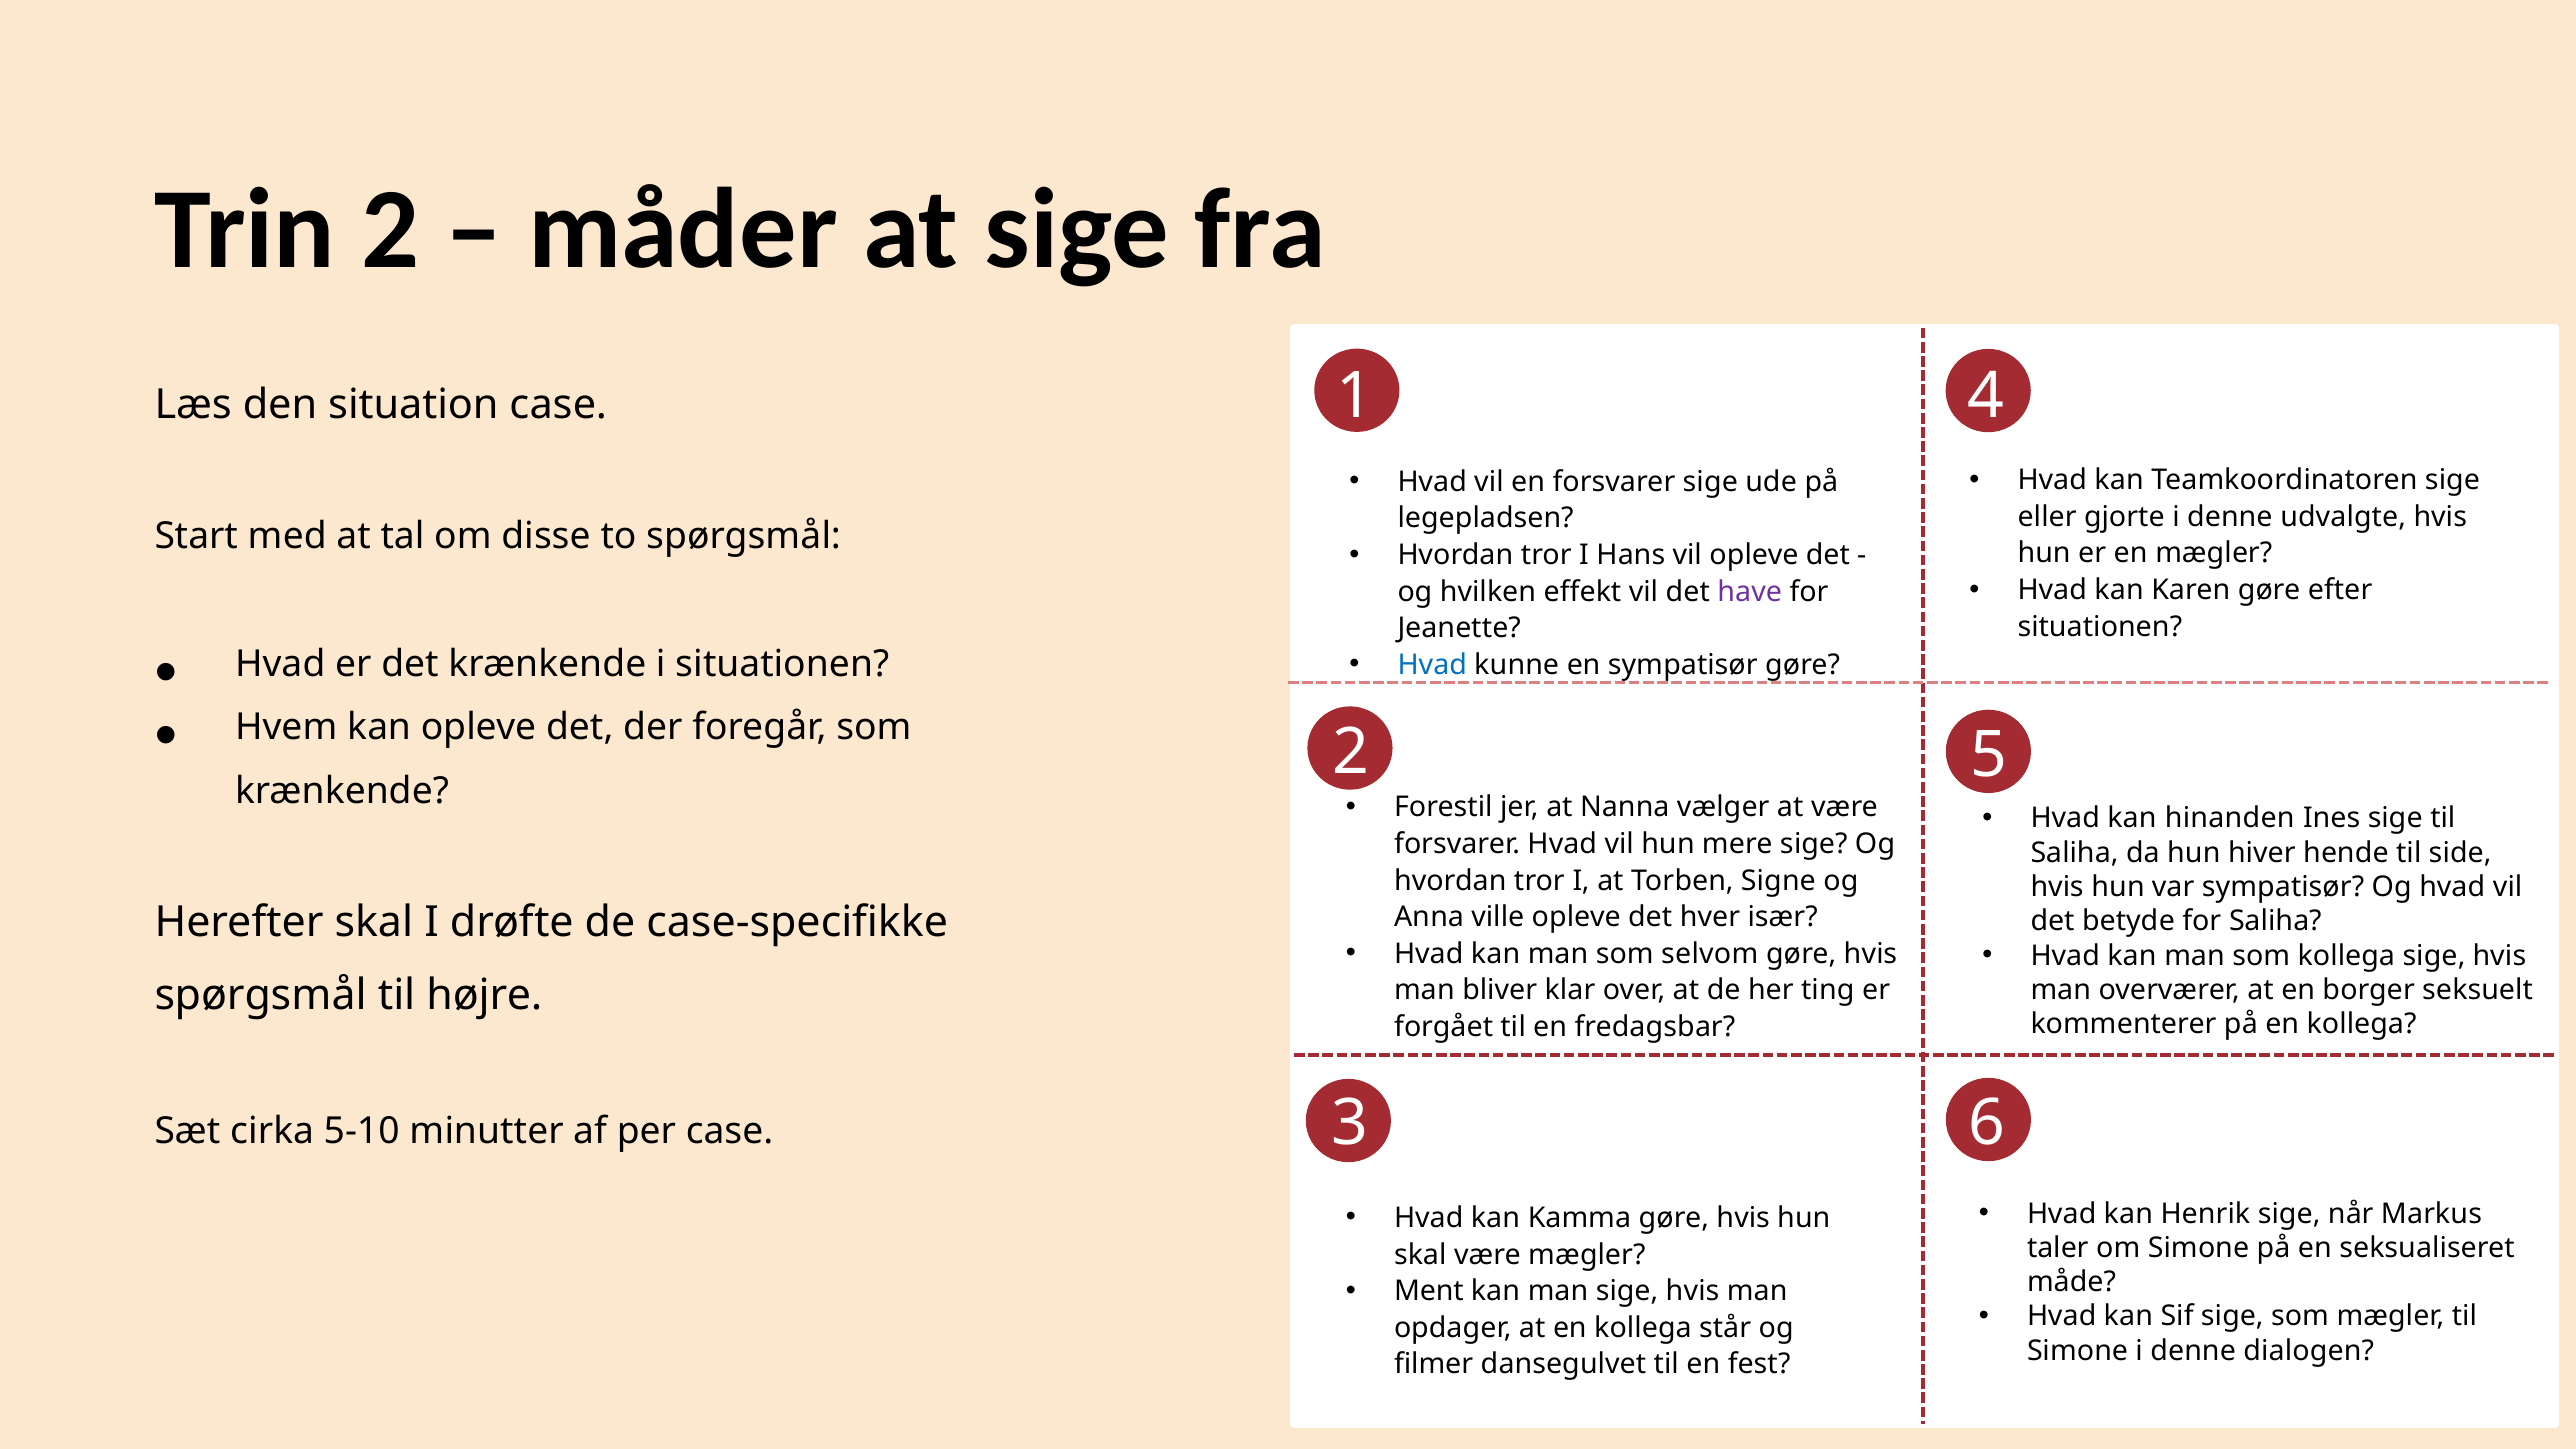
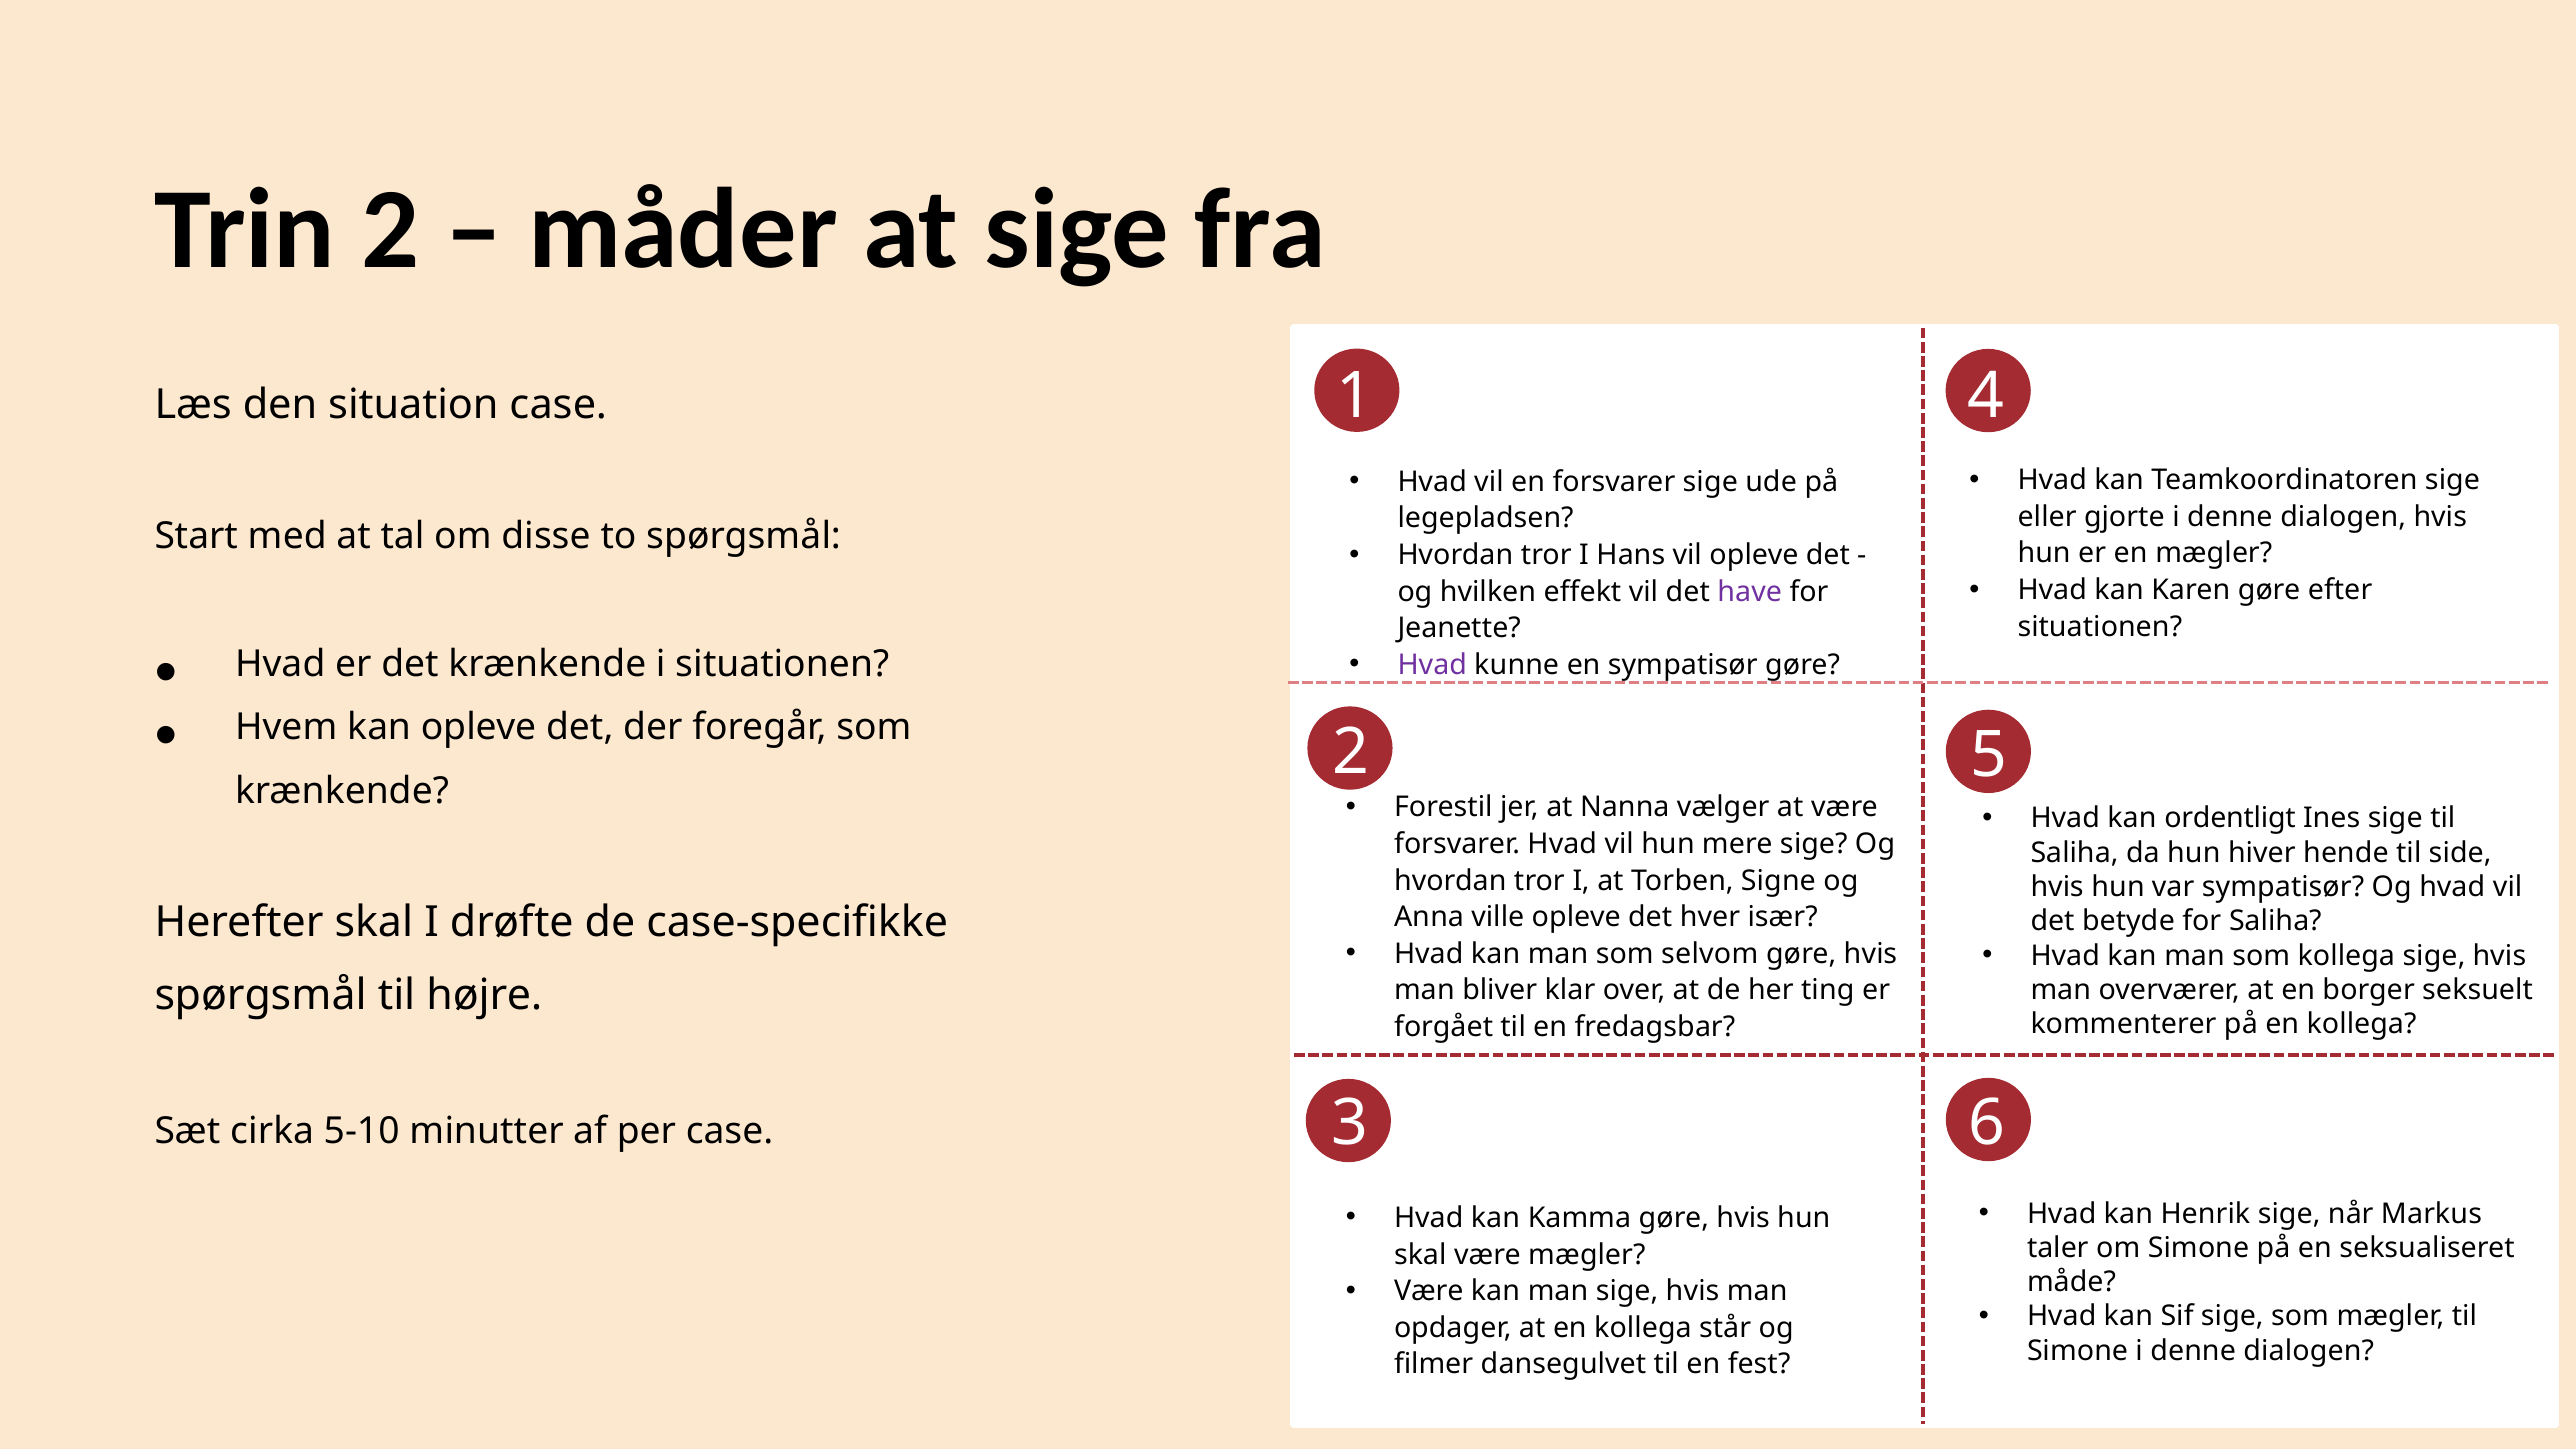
gjorte i denne udvalgte: udvalgte -> dialogen
Hvad at (1432, 665) colour: blue -> purple
hinanden: hinanden -> ordentligt
Ment at (1429, 1291): Ment -> Være
